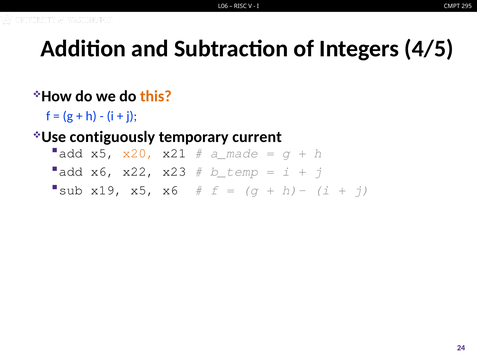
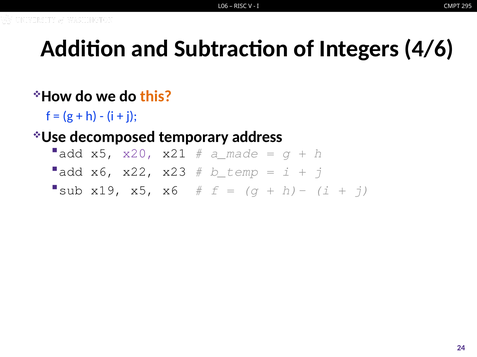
4/5: 4/5 -> 4/6
contiguously: contiguously -> decomposed
current: current -> address
x20 colour: orange -> purple
